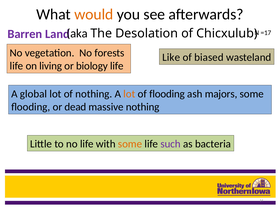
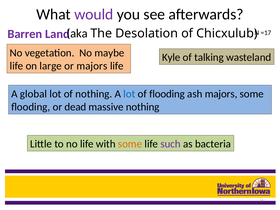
would colour: orange -> purple
forests: forests -> maybe
Like: Like -> Kyle
biased: biased -> talking
living: living -> large
or biology: biology -> majors
lot at (129, 94) colour: orange -> blue
